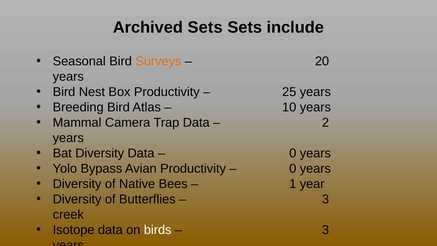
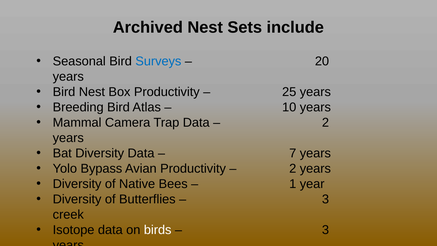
Archived Sets: Sets -> Nest
Surveys at (158, 61) colour: orange -> blue
0 at (293, 153): 0 -> 7
0 at (293, 168): 0 -> 2
